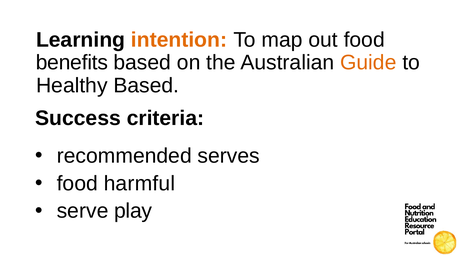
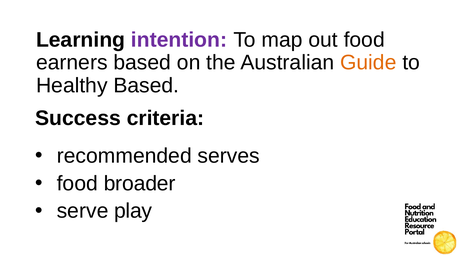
intention colour: orange -> purple
benefits: benefits -> earners
harmful: harmful -> broader
